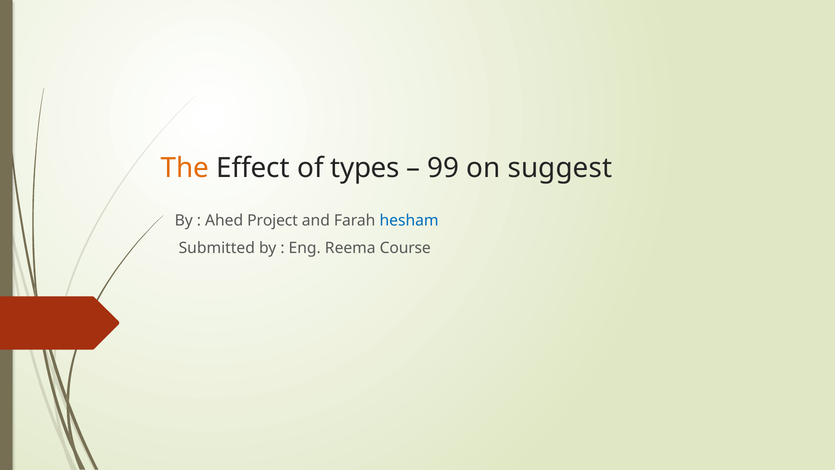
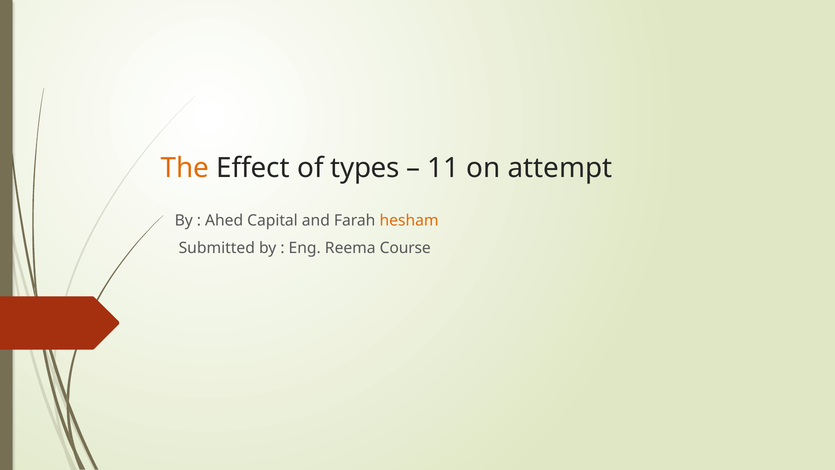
99: 99 -> 11
suggest: suggest -> attempt
Project: Project -> Capital
hesham colour: blue -> orange
